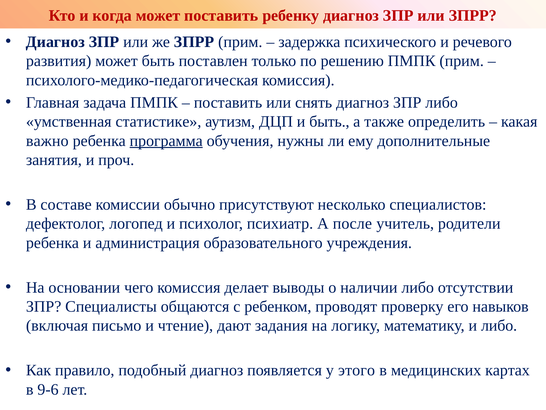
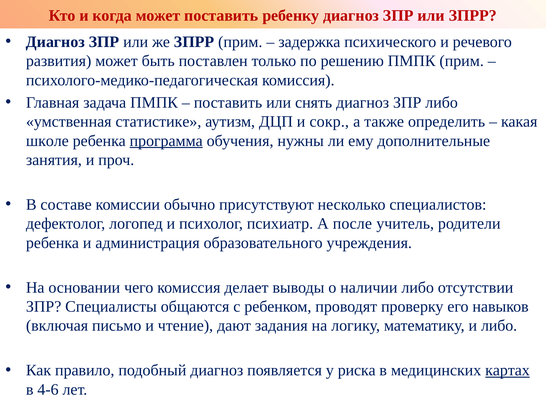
и быть: быть -> сокр
важно: важно -> школе
этого: этого -> риска
картах underline: none -> present
9-6: 9-6 -> 4-6
